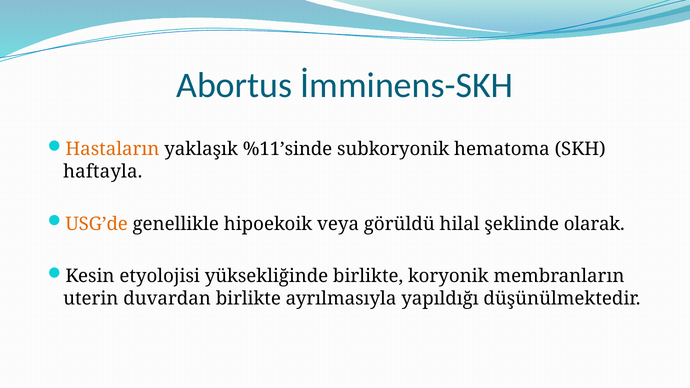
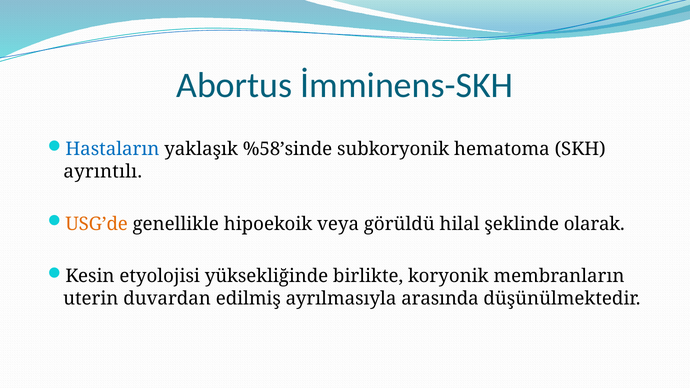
Hastaların colour: orange -> blue
%11’sinde: %11’sinde -> %58’sinde
haftayla: haftayla -> ayrıntılı
duvardan birlikte: birlikte -> edilmiş
yapıldığı: yapıldığı -> arasında
